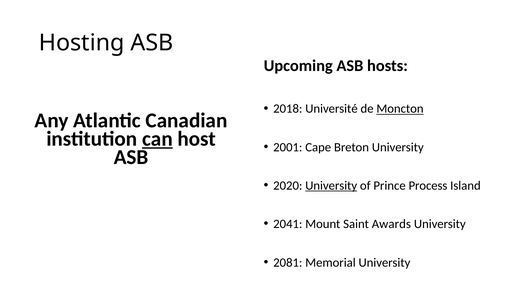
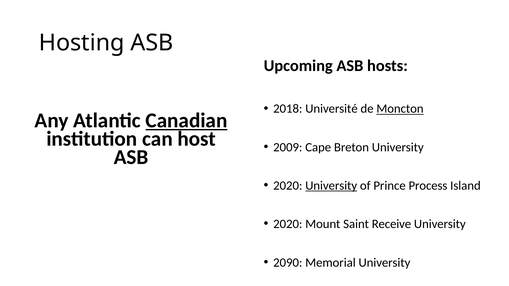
Canadian underline: none -> present
can underline: present -> none
2001: 2001 -> 2009
2041 at (288, 224): 2041 -> 2020
Awards: Awards -> Receive
2081: 2081 -> 2090
